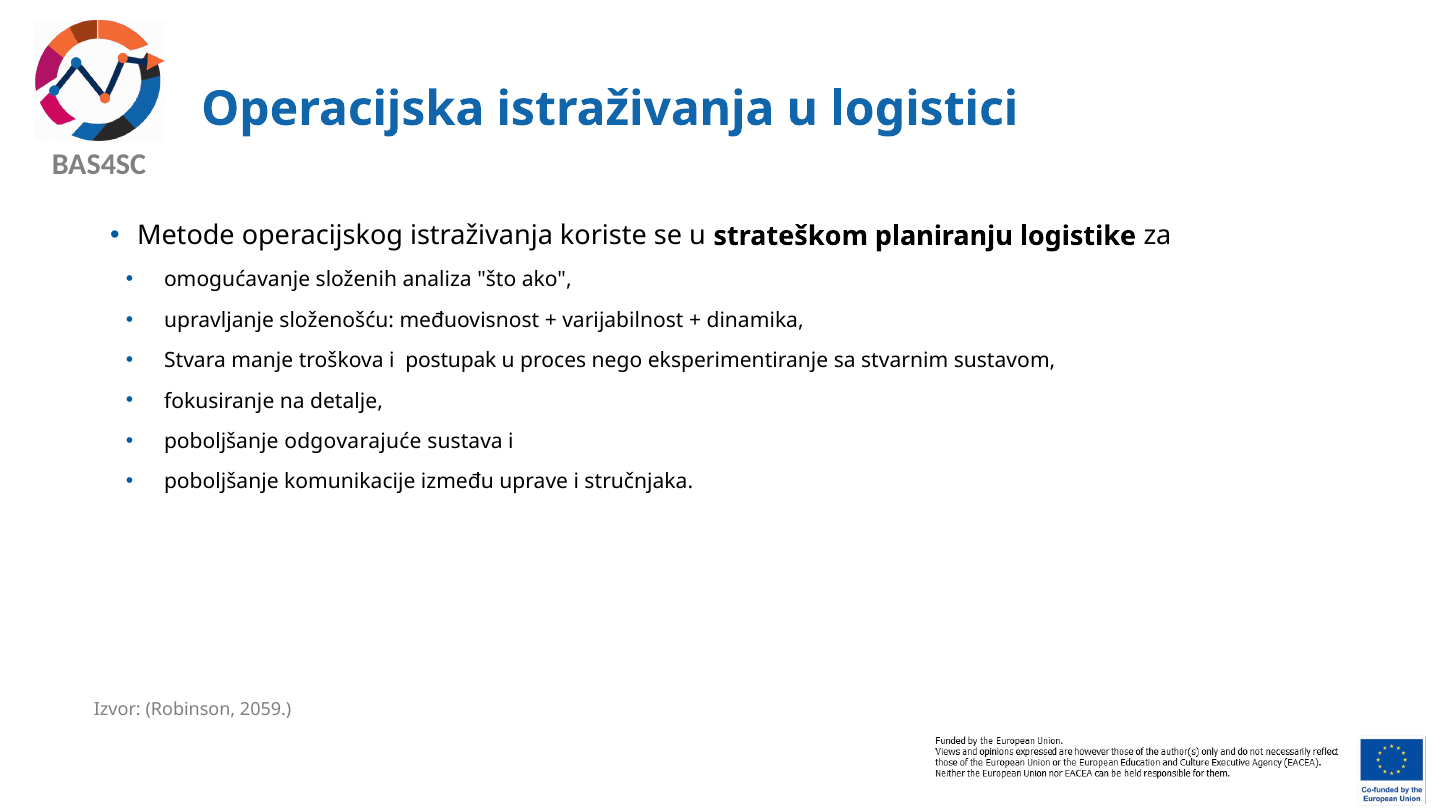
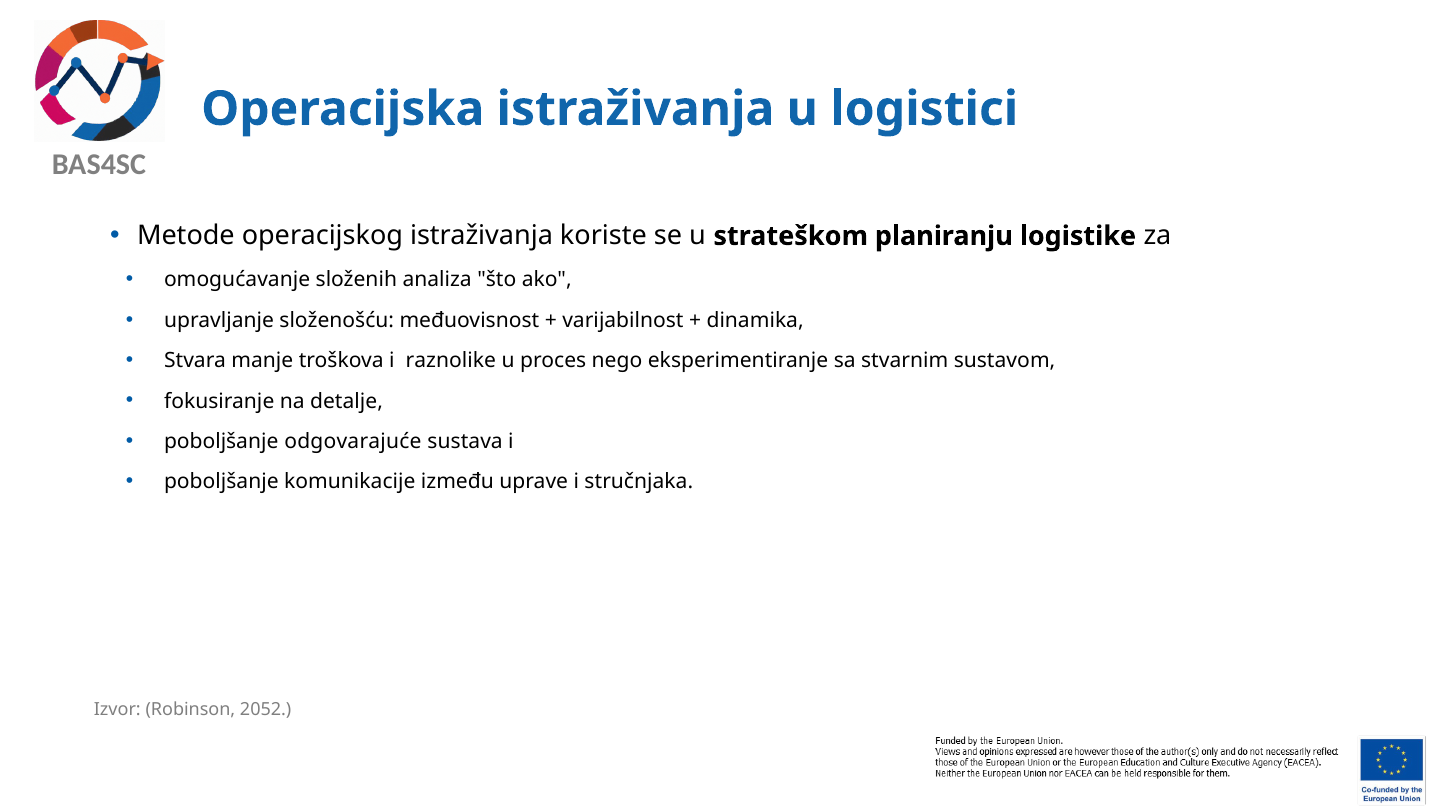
postupak: postupak -> raznolike
2059: 2059 -> 2052
